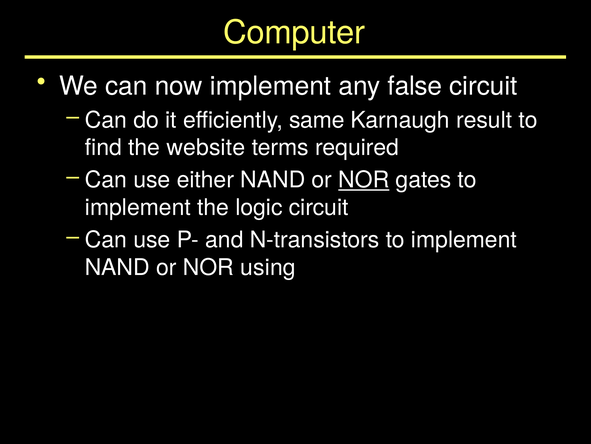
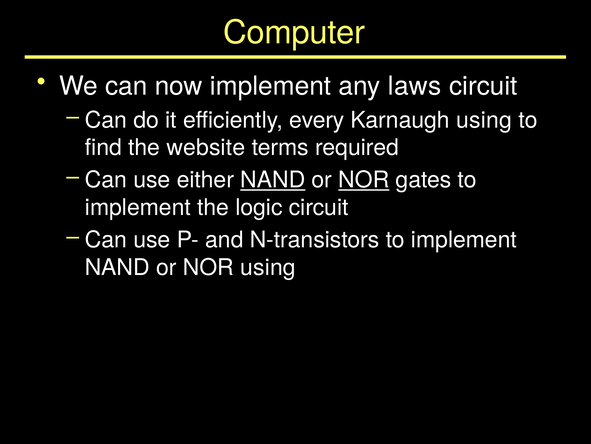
false: false -> laws
same: same -> every
Karnaugh result: result -> using
NAND at (273, 180) underline: none -> present
